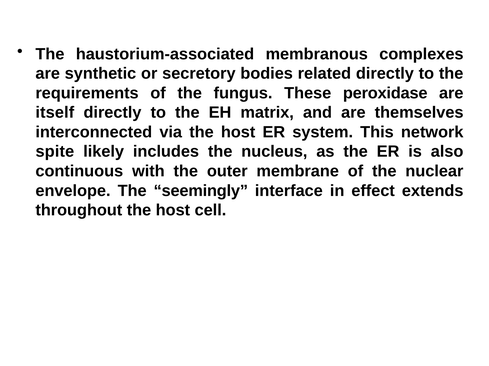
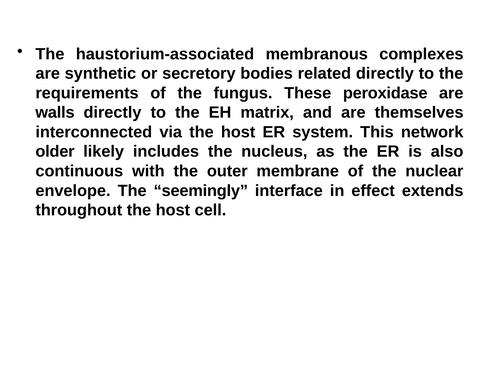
itself: itself -> walls
spite: spite -> older
